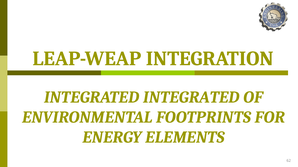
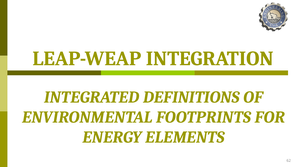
INTEGRATED INTEGRATED: INTEGRATED -> DEFINITIONS
